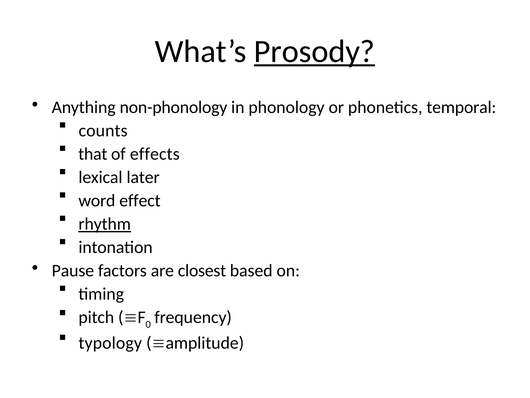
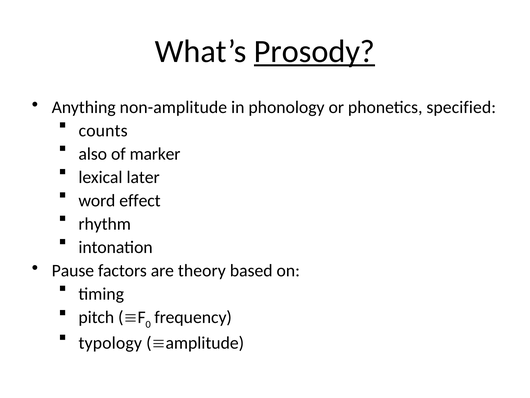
non-phonology: non-phonology -> non-amplitude
temporal: temporal -> specified
that: that -> also
effects: effects -> marker
rhythm underline: present -> none
closest: closest -> theory
